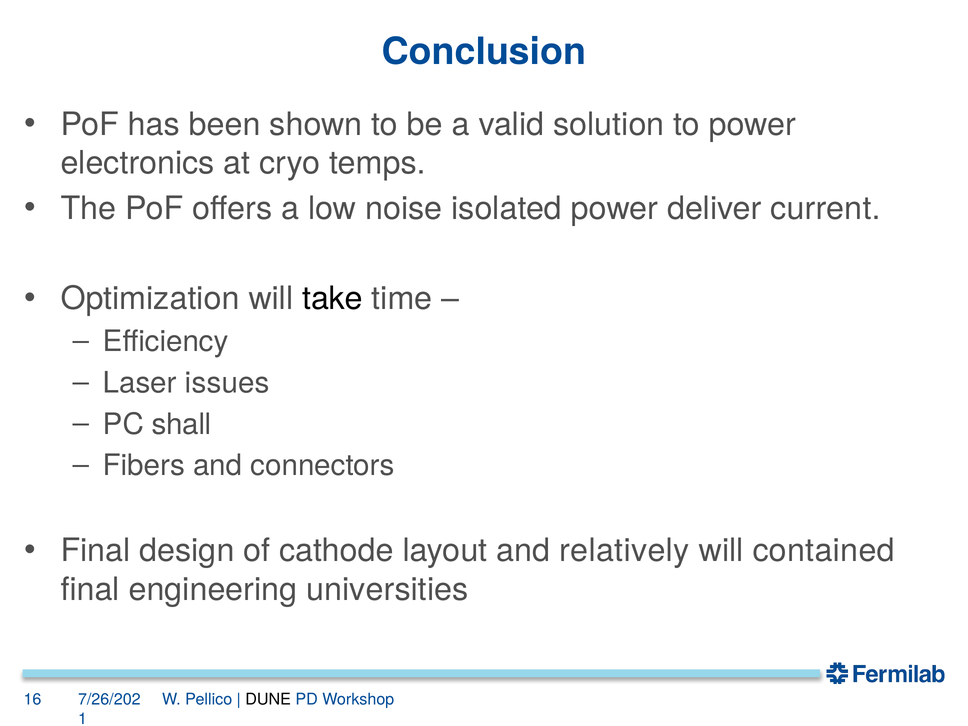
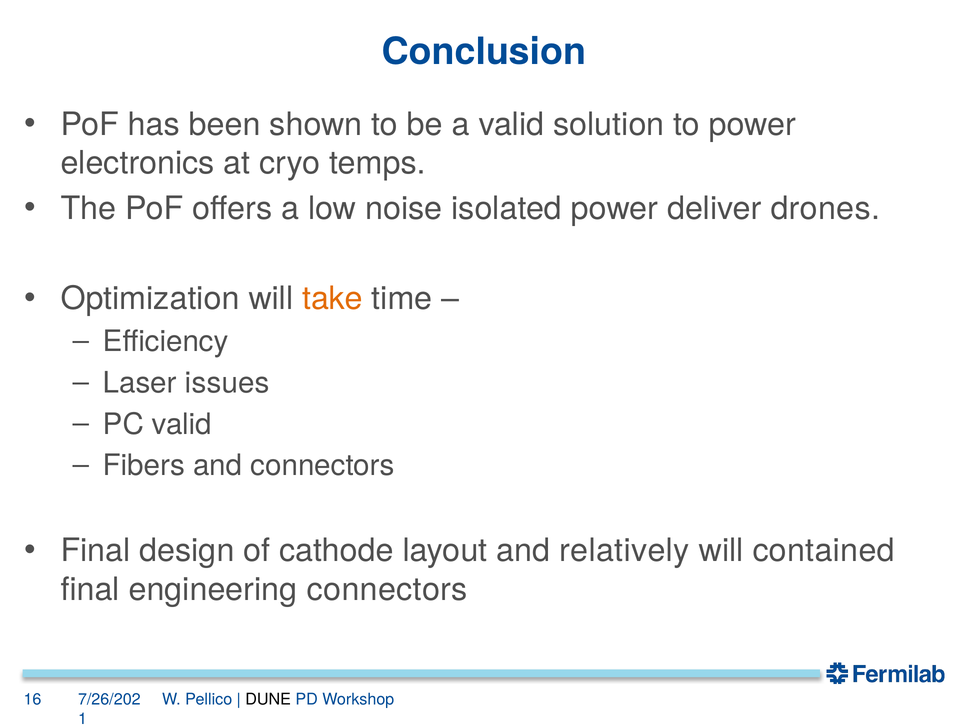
current: current -> drones
take colour: black -> orange
PC shall: shall -> valid
engineering universities: universities -> connectors
